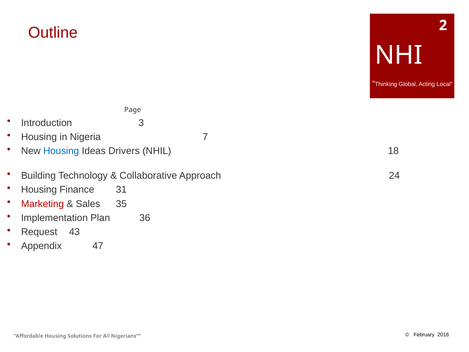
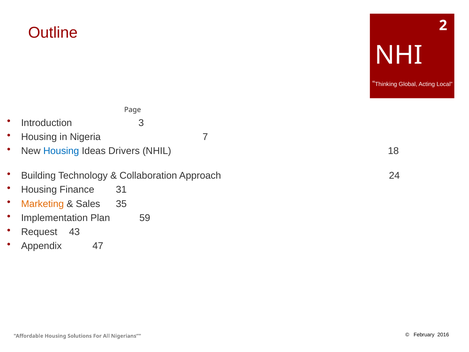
Collaborative: Collaborative -> Collaboration
Marketing colour: red -> orange
36: 36 -> 59
